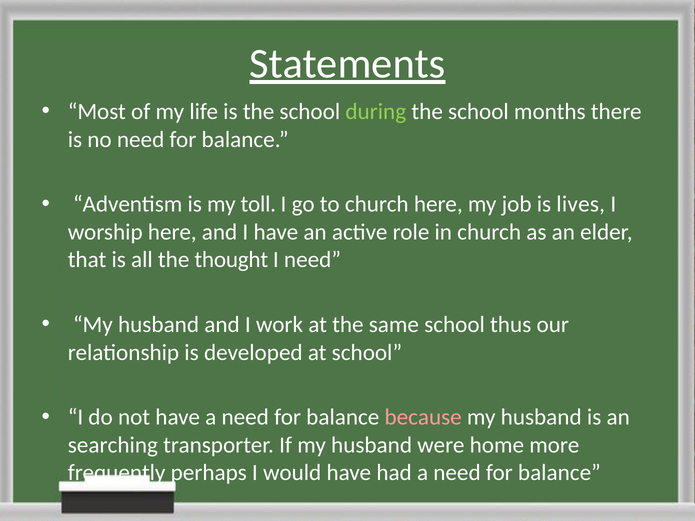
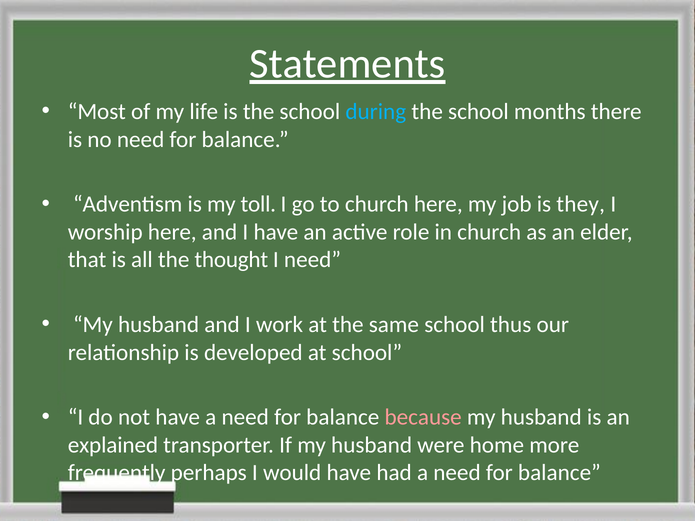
during colour: light green -> light blue
lives: lives -> they
searching: searching -> explained
